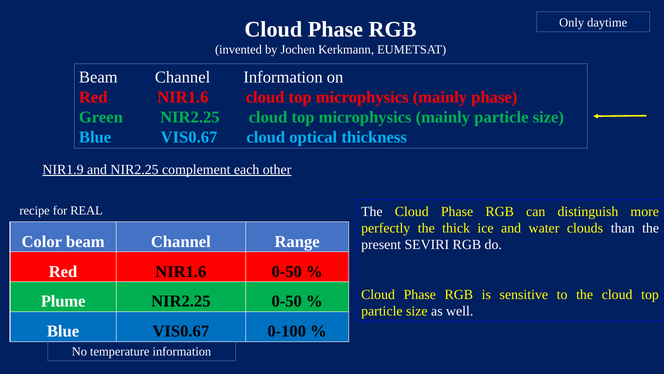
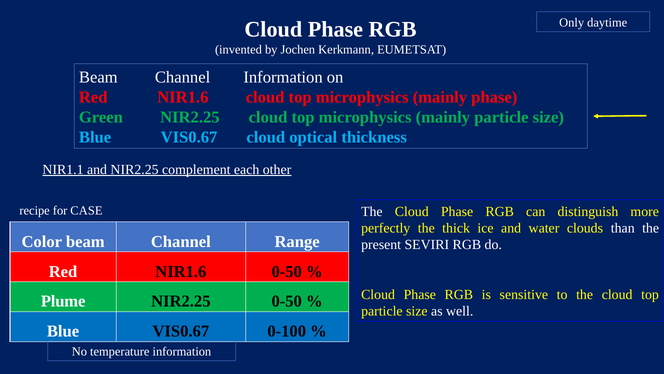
NIR1.9: NIR1.9 -> NIR1.1
REAL: REAL -> CASE
